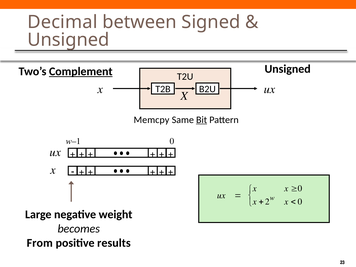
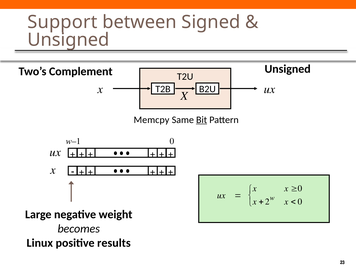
Decimal: Decimal -> Support
Complement underline: present -> none
From: From -> Linux
